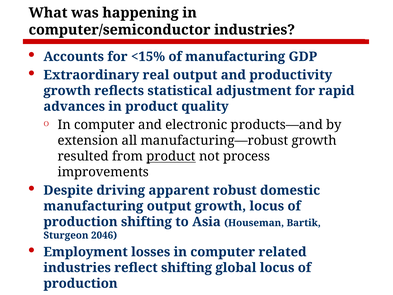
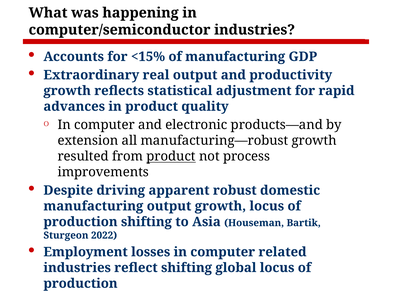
2046: 2046 -> 2022
